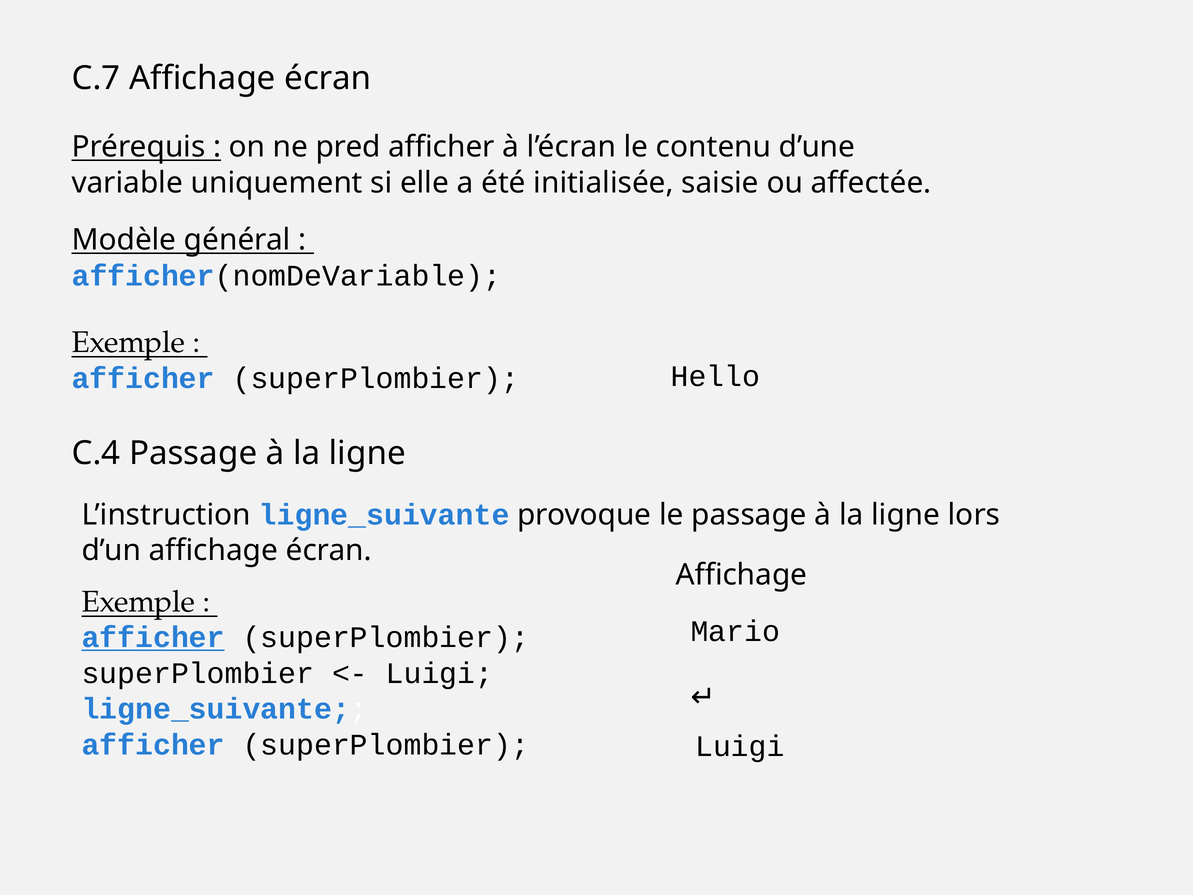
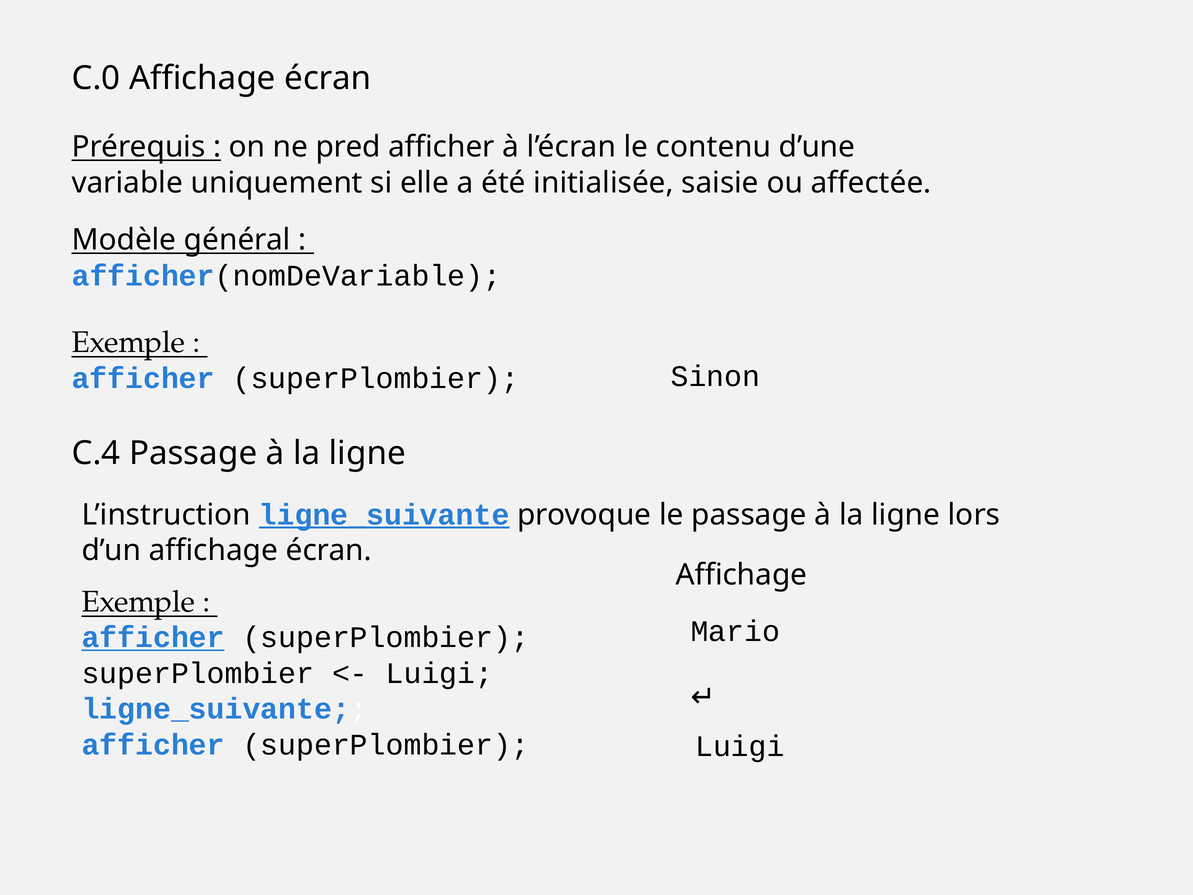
C.7: C.7 -> C.0
Hello: Hello -> Sinon
ligne_suivante at (384, 515) underline: none -> present
